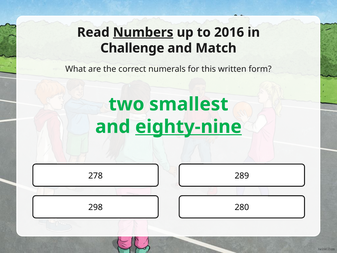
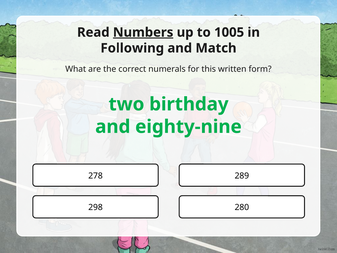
2016: 2016 -> 1005
Challenge: Challenge -> Following
smallest: smallest -> birthday
eighty-nine underline: present -> none
